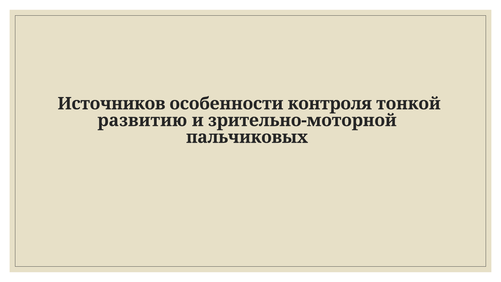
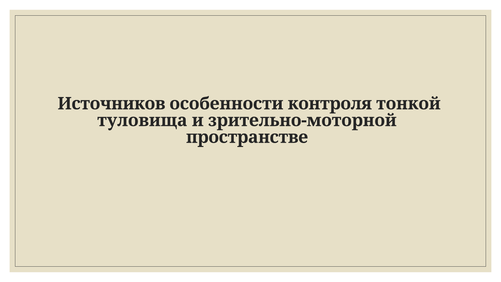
развитию: развитию -> туловища
пальчиковых: пальчиковых -> пространстве
